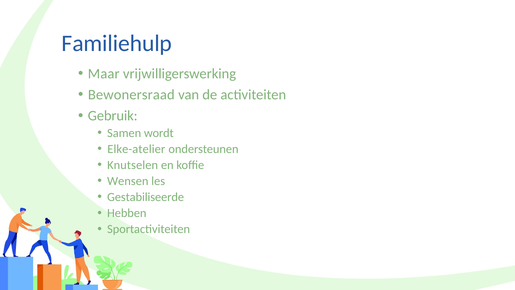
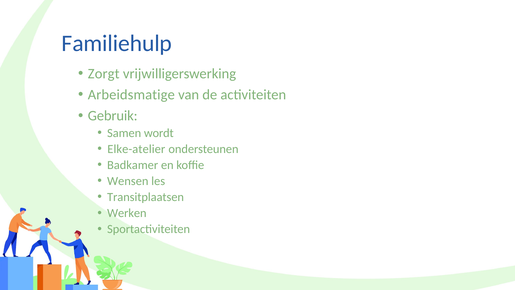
Maar: Maar -> Zorgt
Bewonersraad: Bewonersraad -> Arbeidsmatige
Knutselen: Knutselen -> Badkamer
Gestabiliseerde: Gestabiliseerde -> Transitplaatsen
Hebben: Hebben -> Werken
